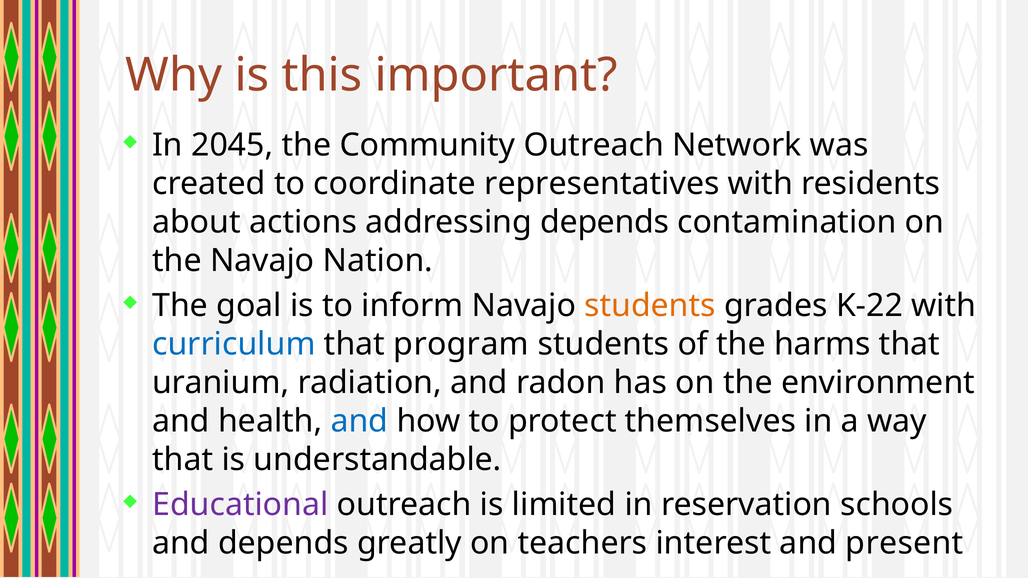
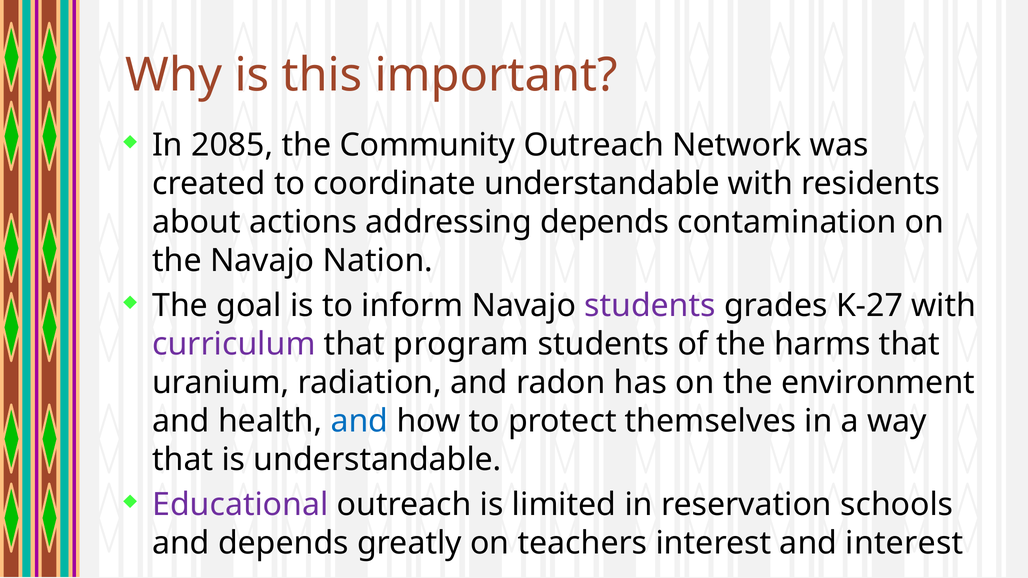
2045: 2045 -> 2085
coordinate representatives: representatives -> understandable
students at (650, 306) colour: orange -> purple
K-22: K-22 -> K-27
curriculum colour: blue -> purple
and present: present -> interest
